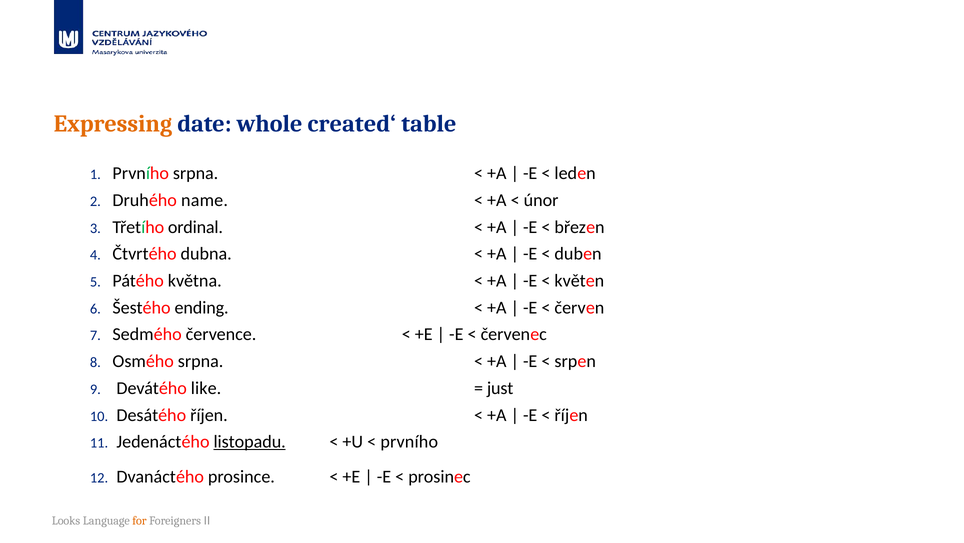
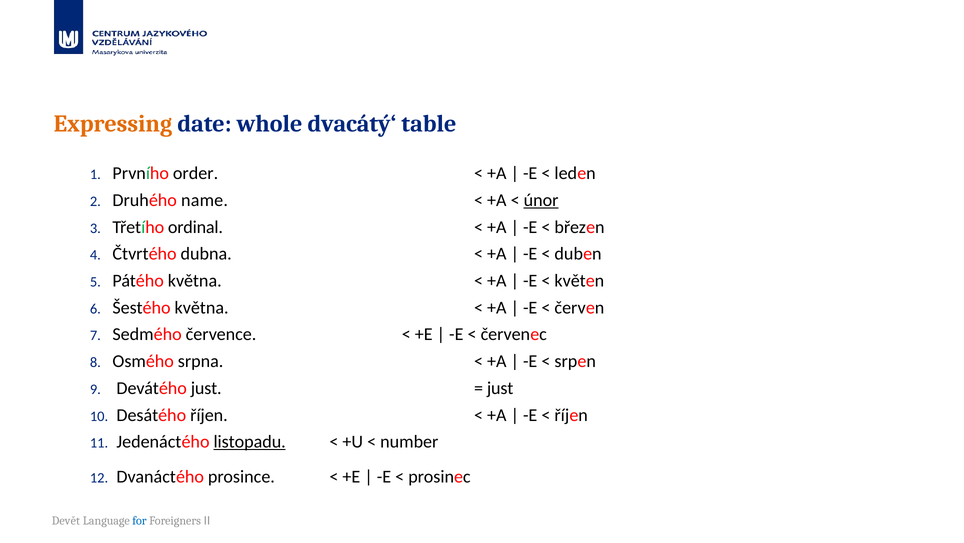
created‘: created‘ -> dvacátý‘
Prvního srpna: srpna -> order
únor underline: none -> present
Šestého ending: ending -> května
Devátého like: like -> just
prvního at (409, 441): prvního -> number
Looks: Looks -> Devět
for colour: orange -> blue
